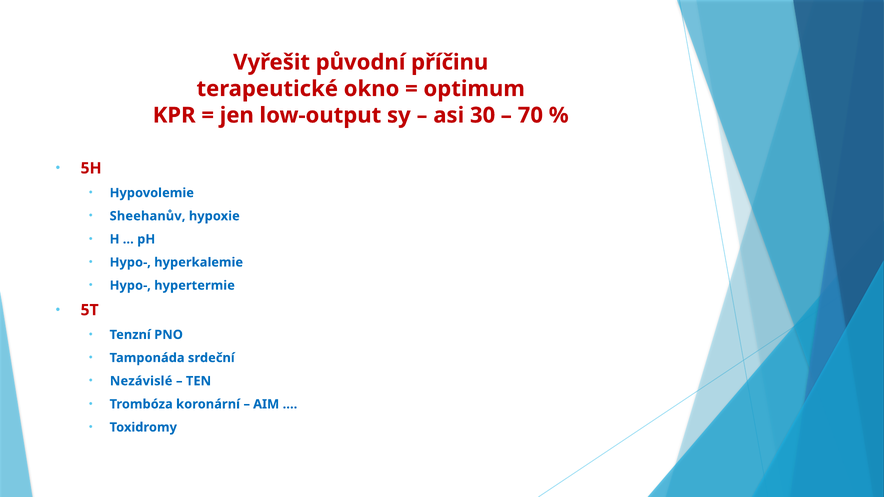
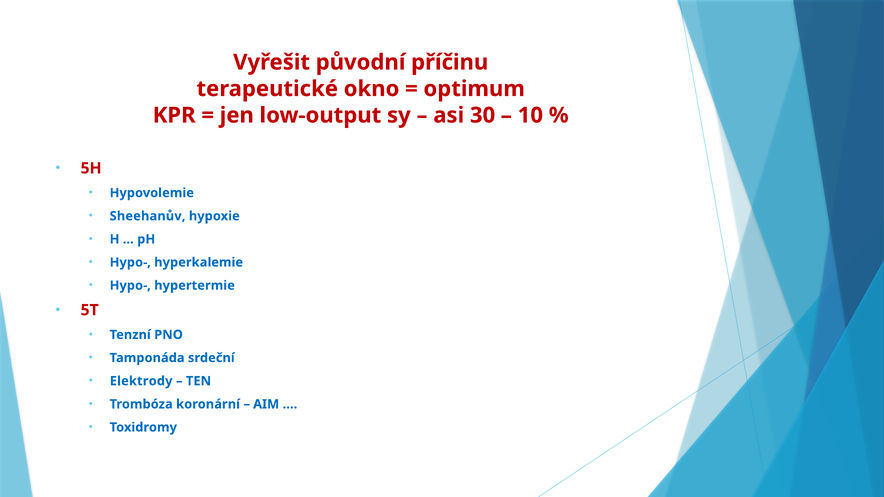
70: 70 -> 10
Nezávislé: Nezávislé -> Elektrody
